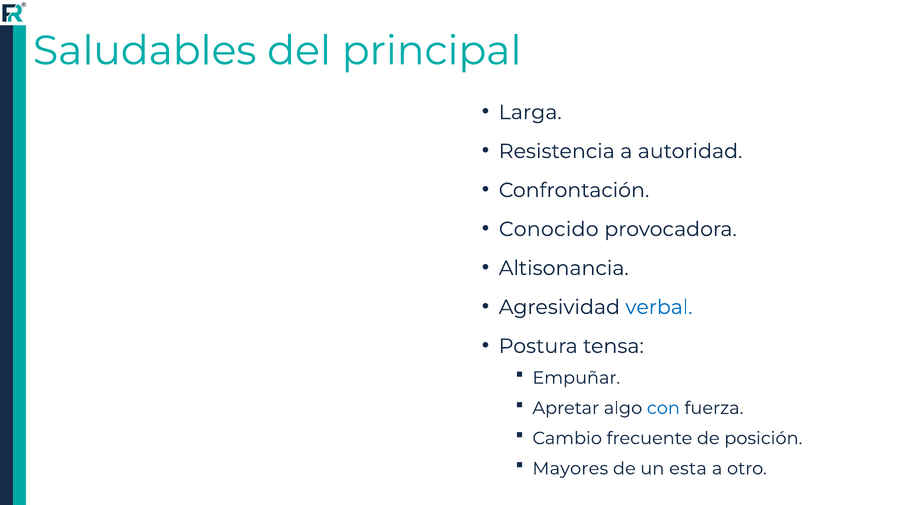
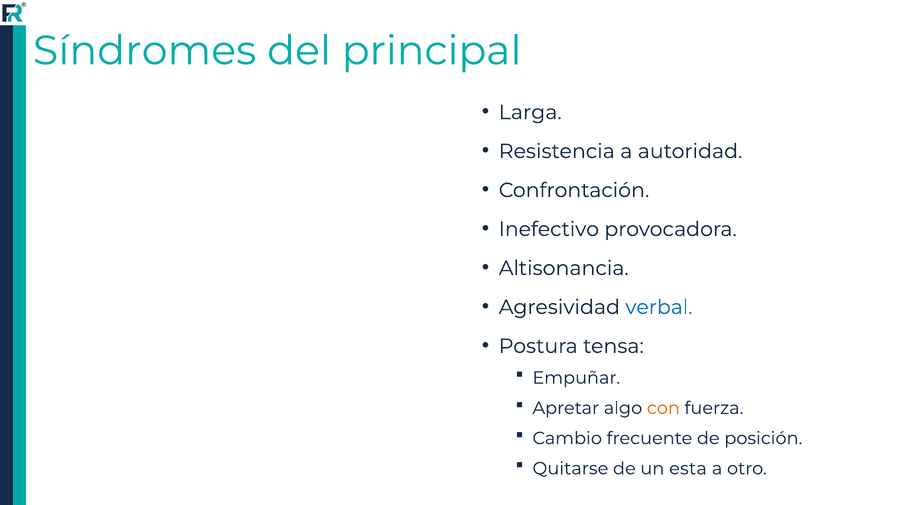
Saludables: Saludables -> Síndromes
Conocido: Conocido -> Inefectivo
con colour: blue -> orange
Mayores: Mayores -> Quitarse
